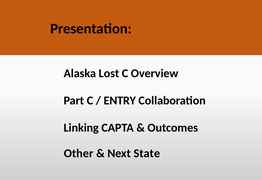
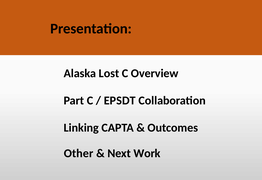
ENTRY: ENTRY -> EPSDT
State: State -> Work
